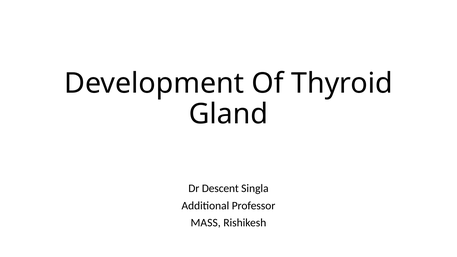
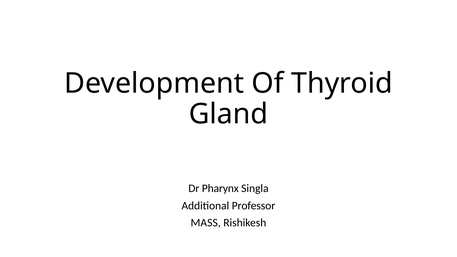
Descent: Descent -> Pharynx
